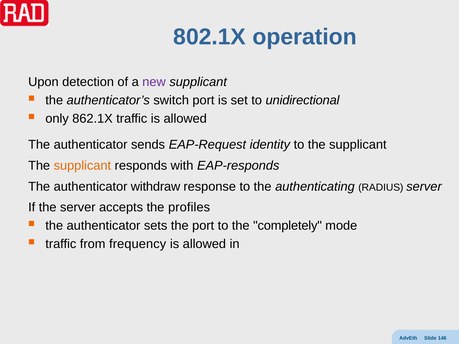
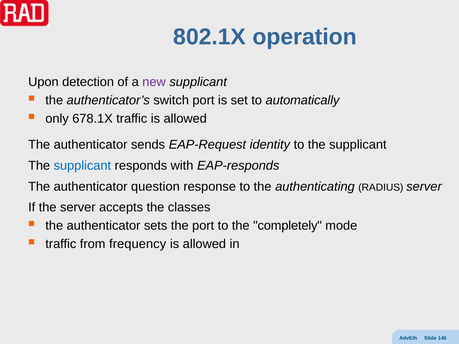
unidirectional: unidirectional -> automatically
862.1X: 862.1X -> 678.1X
supplicant at (82, 166) colour: orange -> blue
withdraw: withdraw -> question
profiles: profiles -> classes
